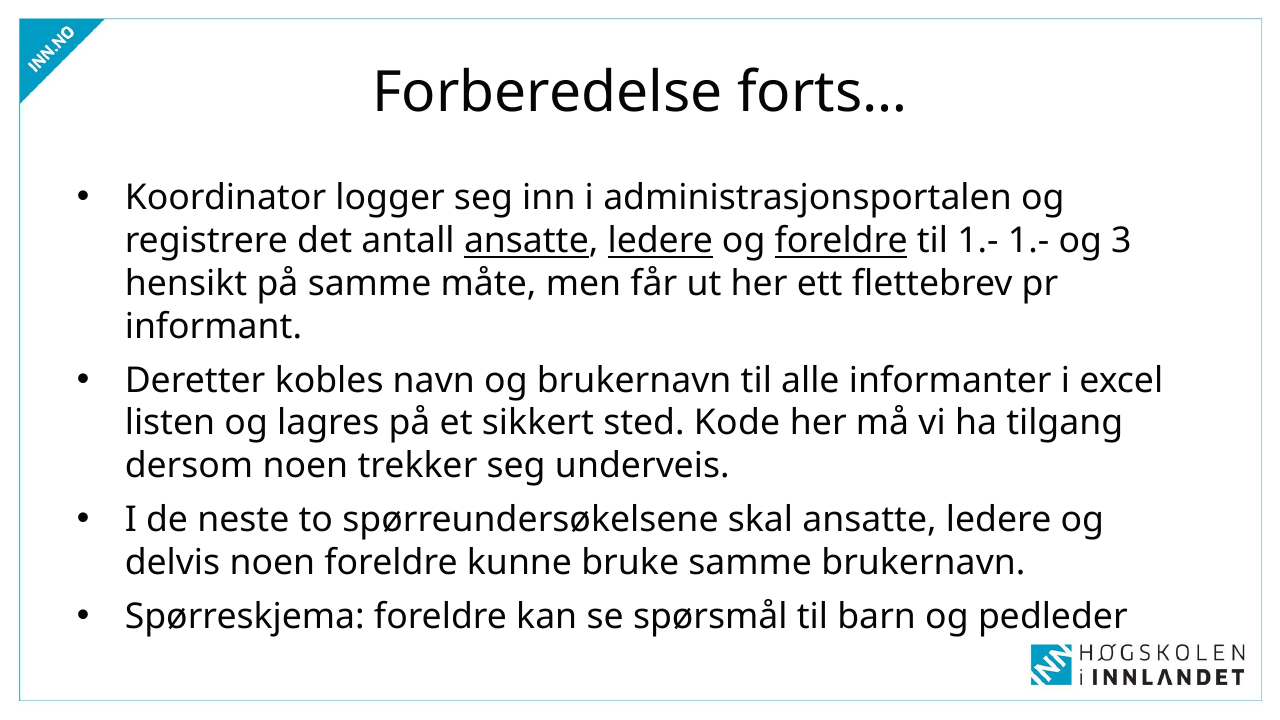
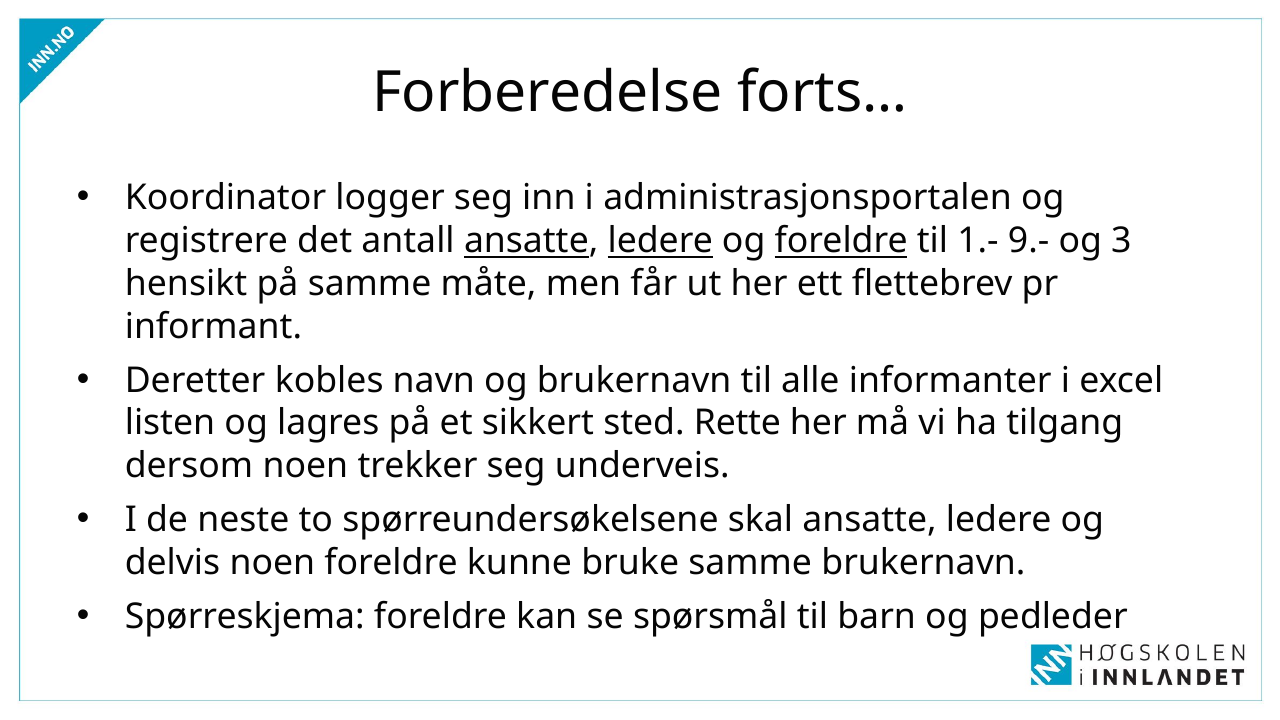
1.- 1.-: 1.- -> 9.-
Kode: Kode -> Rette
